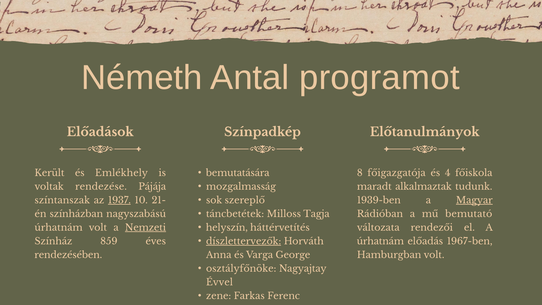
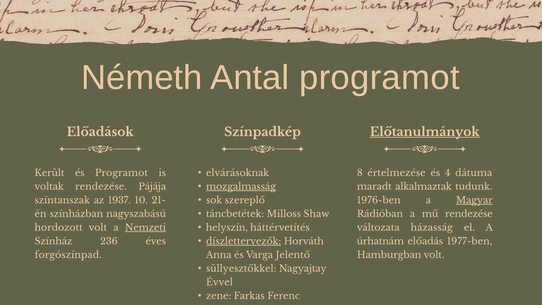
Előtanulmányok underline: none -> present
bemutatására: bemutatására -> elvárásoknak
és Emlékhely: Emlékhely -> Programot
főigazgatója: főigazgatója -> értelmezése
főiskola: főiskola -> dátuma
mozgalmasság underline: none -> present
1937 underline: present -> none
1939-ben: 1939-ben -> 1976-ben
Tagja: Tagja -> Shaw
mű bemutató: bemutató -> rendezése
úrhatnám at (59, 228): úrhatnám -> hordozott
rendezői: rendezői -> házasság
859: 859 -> 236
1967-ben: 1967-ben -> 1977-ben
rendezésében: rendezésében -> forgószínpad
George: George -> Jelentő
osztályfőnöke: osztályfőnöke -> süllyesztőkkel
